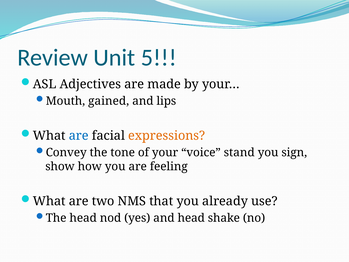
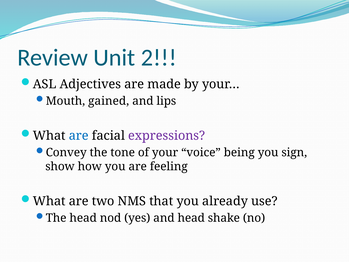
5: 5 -> 2
expressions colour: orange -> purple
stand: stand -> being
